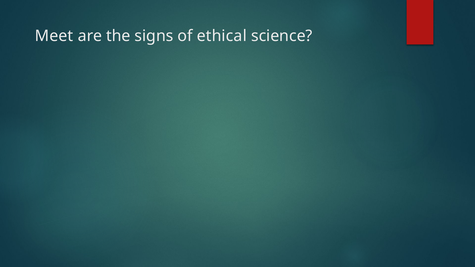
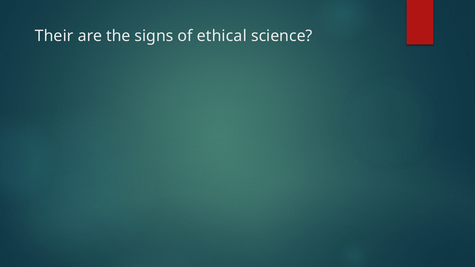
Meet: Meet -> Their
